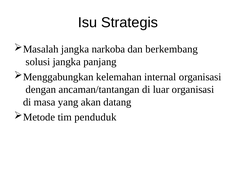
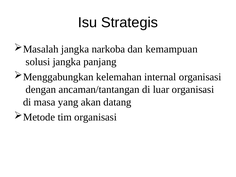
berkembang: berkembang -> kemampuan
tim penduduk: penduduk -> organisasi
